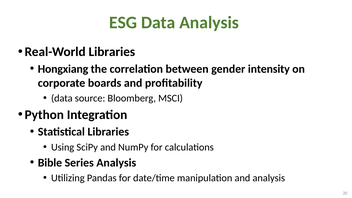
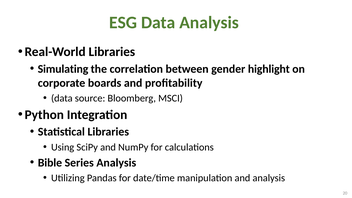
Hongxiang: Hongxiang -> Simulating
intensity: intensity -> highlight
